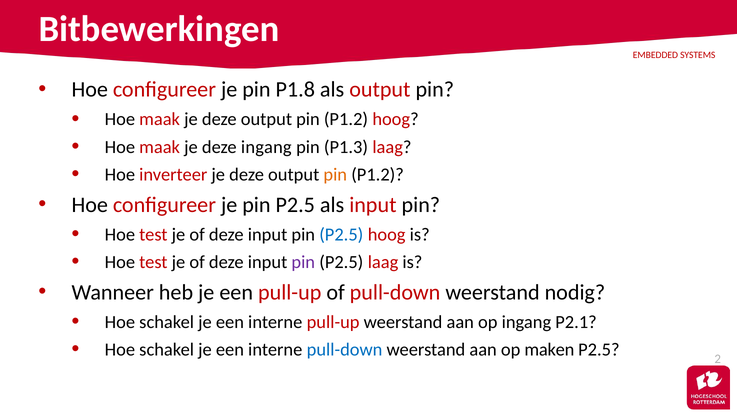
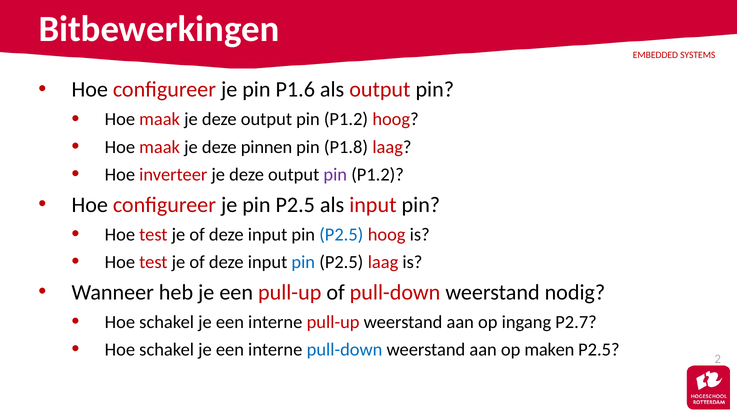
P1.8: P1.8 -> P1.6
deze ingang: ingang -> pinnen
P1.3: P1.3 -> P1.8
pin at (335, 174) colour: orange -> purple
pin at (303, 262) colour: purple -> blue
P2.1: P2.1 -> P2.7
